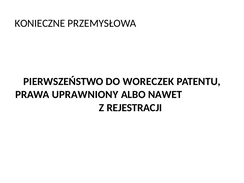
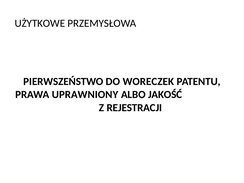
KONIECZNE: KONIECZNE -> UŻYTKOWE
NAWET: NAWET -> JAKOŚĆ
